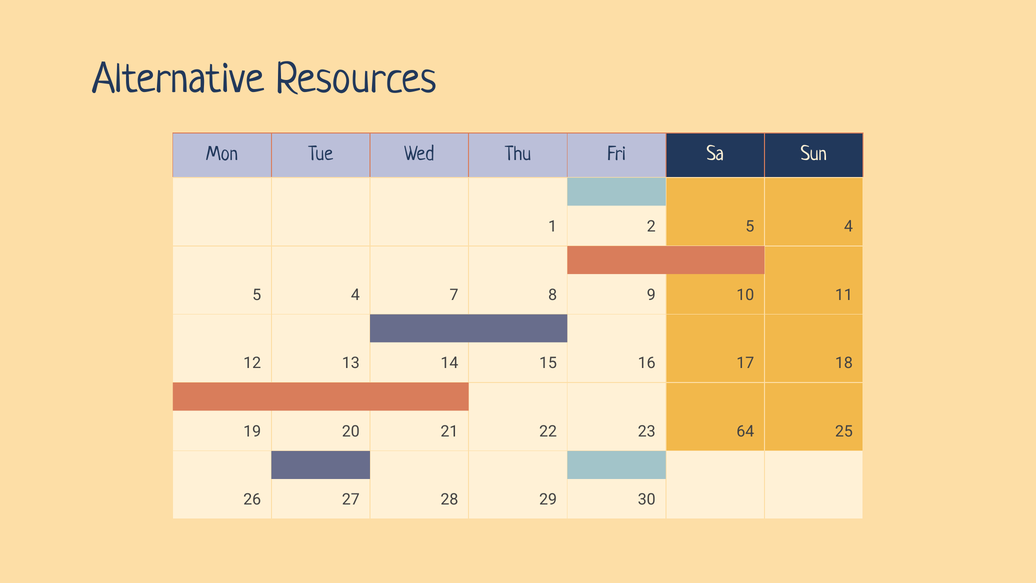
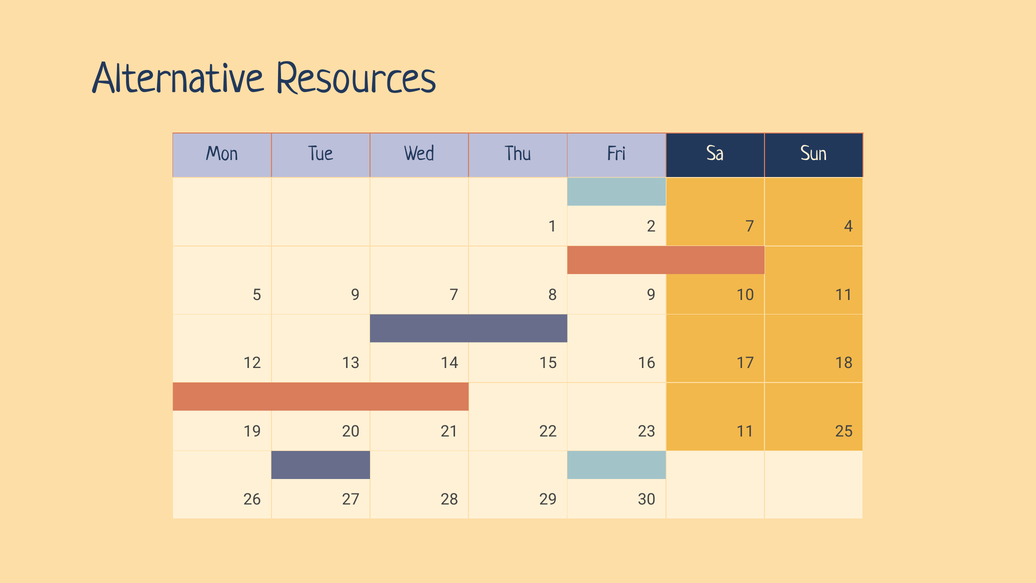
2 5: 5 -> 7
4 at (355, 295): 4 -> 9
23 64: 64 -> 11
